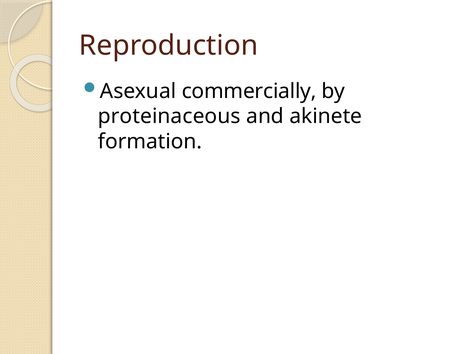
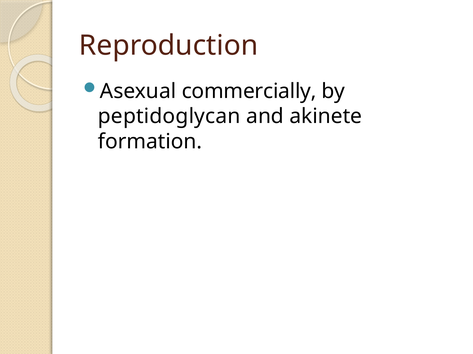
proteinaceous: proteinaceous -> peptidoglycan
